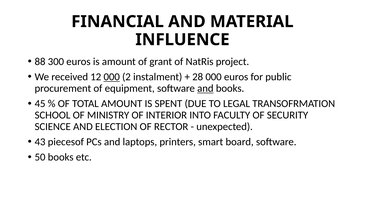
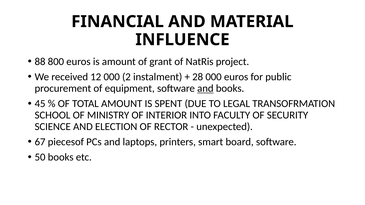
300: 300 -> 800
000 at (112, 77) underline: present -> none
43: 43 -> 67
